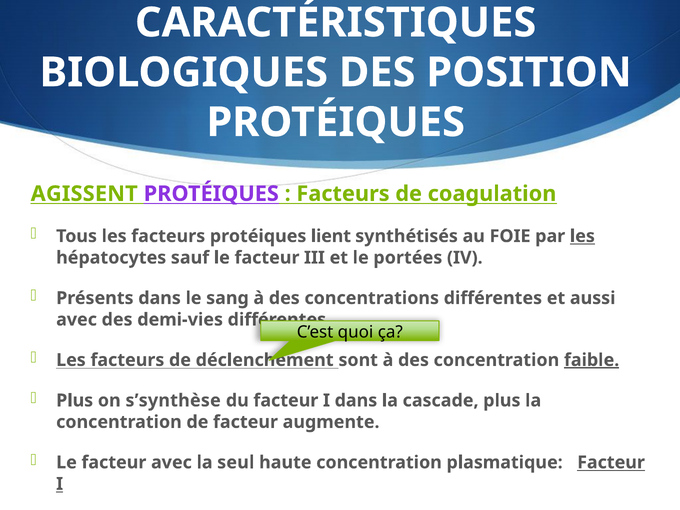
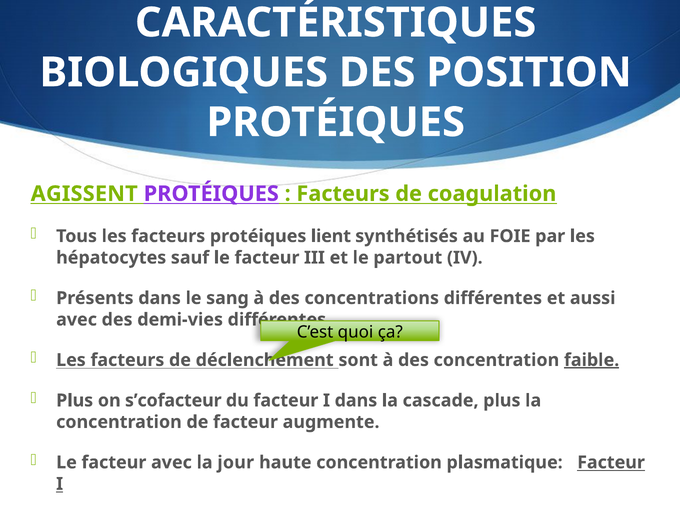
les at (582, 236) underline: present -> none
portées: portées -> partout
s’synthèse: s’synthèse -> s’cofacteur
seul: seul -> jour
